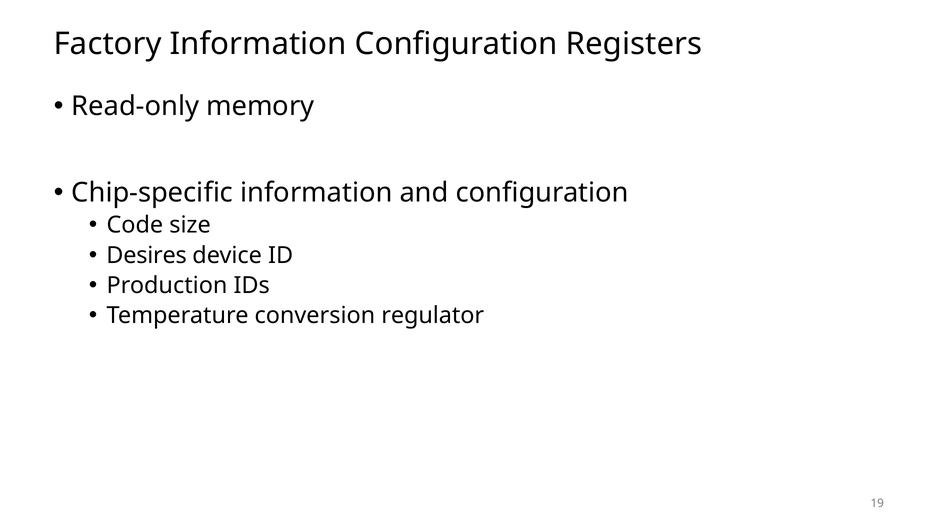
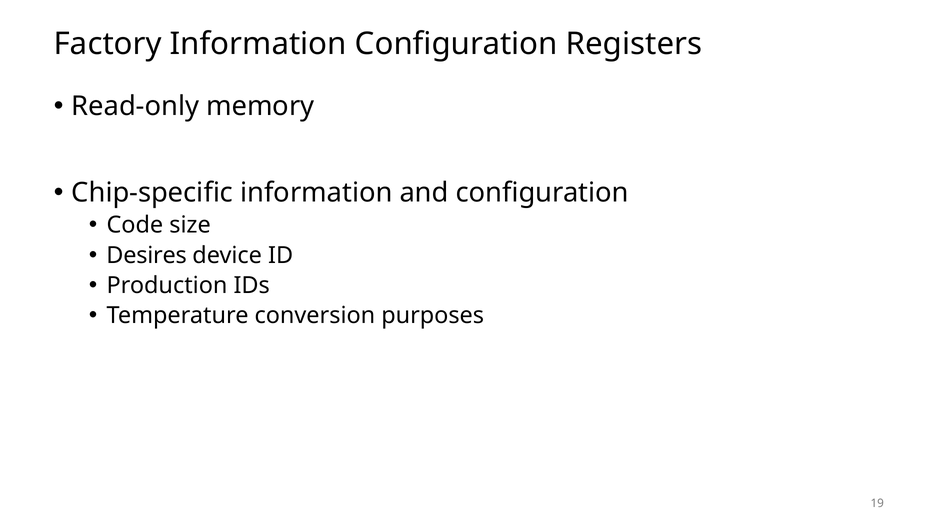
regulator: regulator -> purposes
